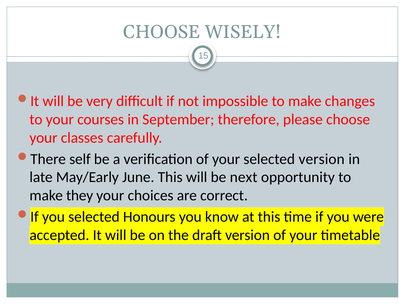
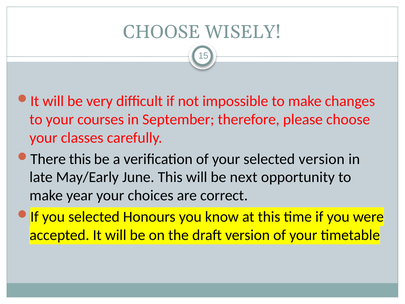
self at (80, 159): self -> this
they: they -> year
